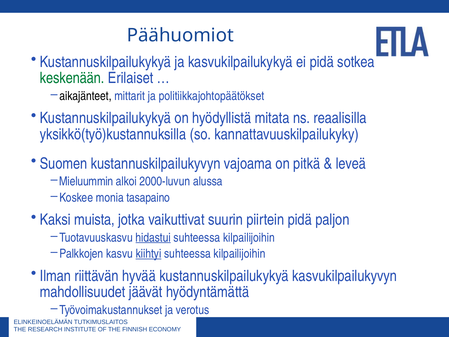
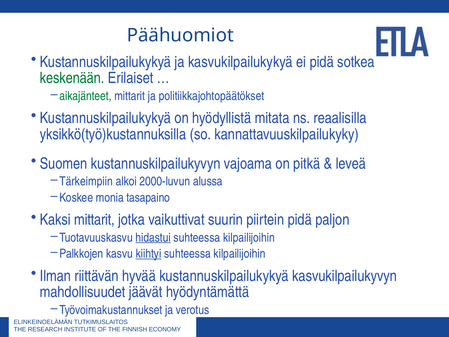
aikajänteet colour: black -> green
Mieluummin: Mieluummin -> Tärkeimpiin
Kaksi muista: muista -> mittarit
